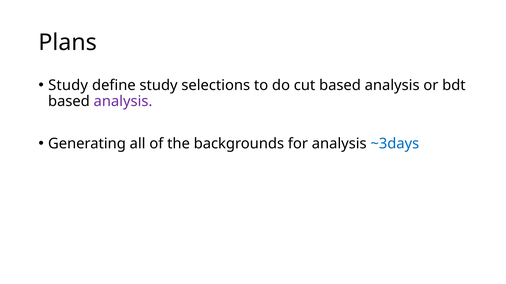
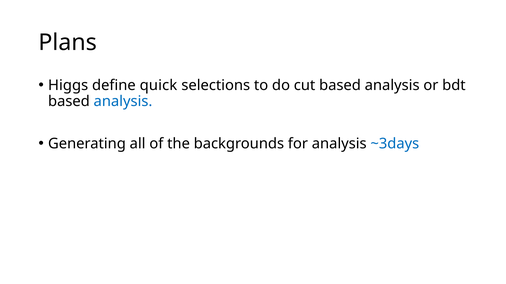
Study at (68, 86): Study -> Higgs
define study: study -> quick
analysis at (123, 101) colour: purple -> blue
